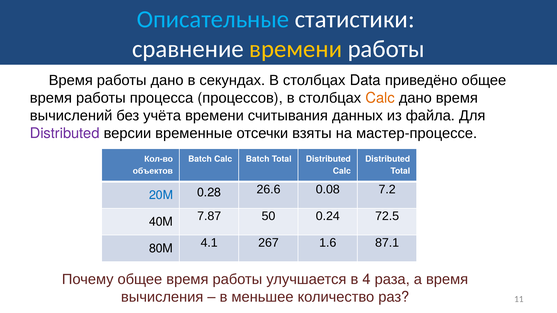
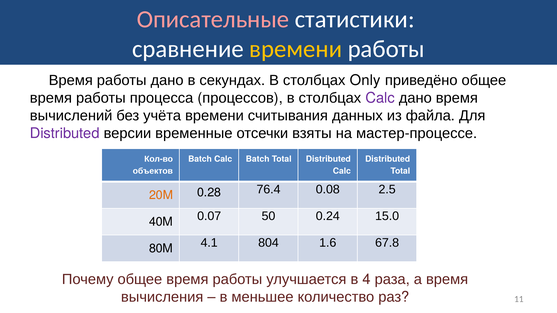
Описательные colour: light blue -> pink
Data: Data -> Only
Calc at (380, 98) colour: orange -> purple
20M colour: blue -> orange
26.6: 26.6 -> 76.4
7.2: 7.2 -> 2.5
7.87: 7.87 -> 0.07
72.5: 72.5 -> 15.0
267: 267 -> 804
87.1: 87.1 -> 67.8
